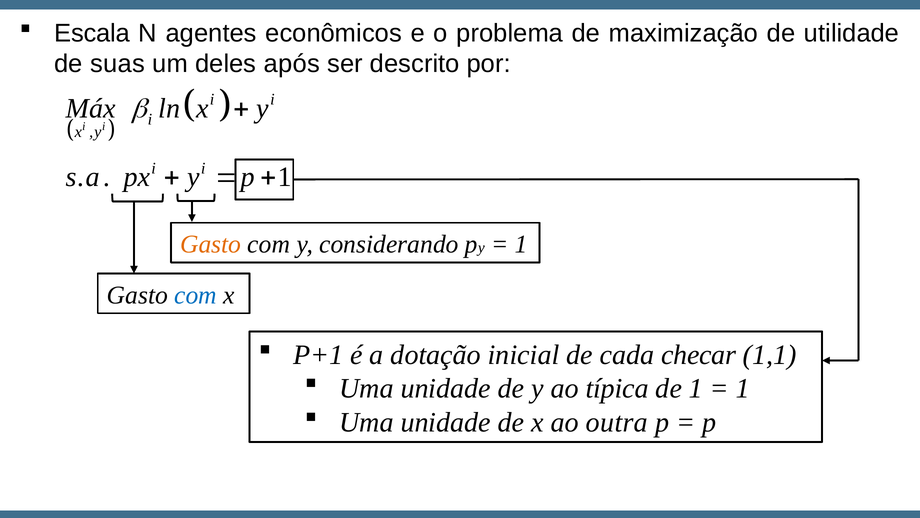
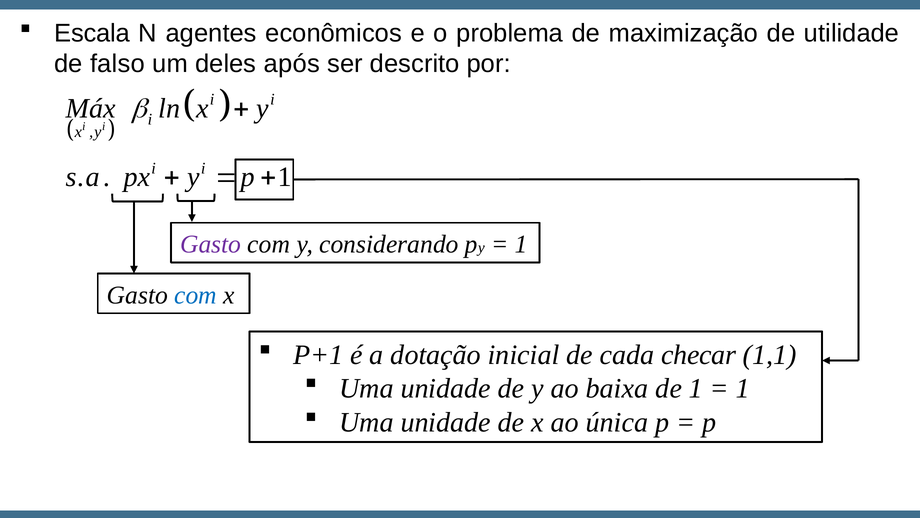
suas: suas -> falso
Gasto at (211, 244) colour: orange -> purple
típica: típica -> baixa
outra: outra -> única
